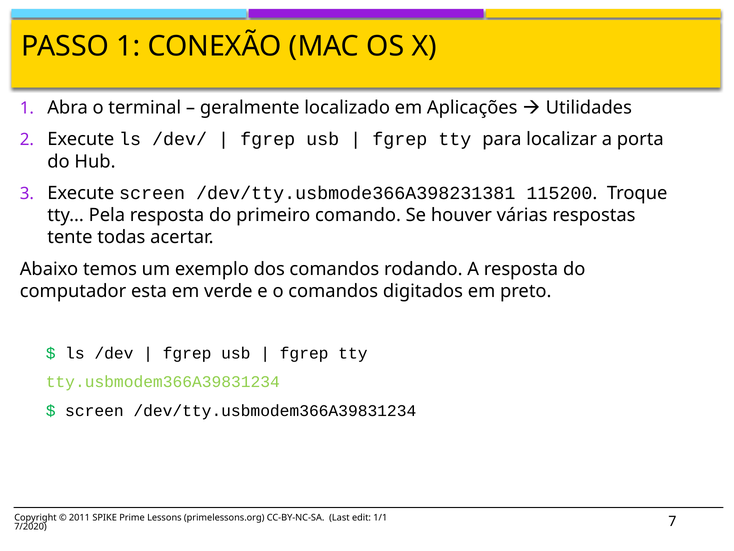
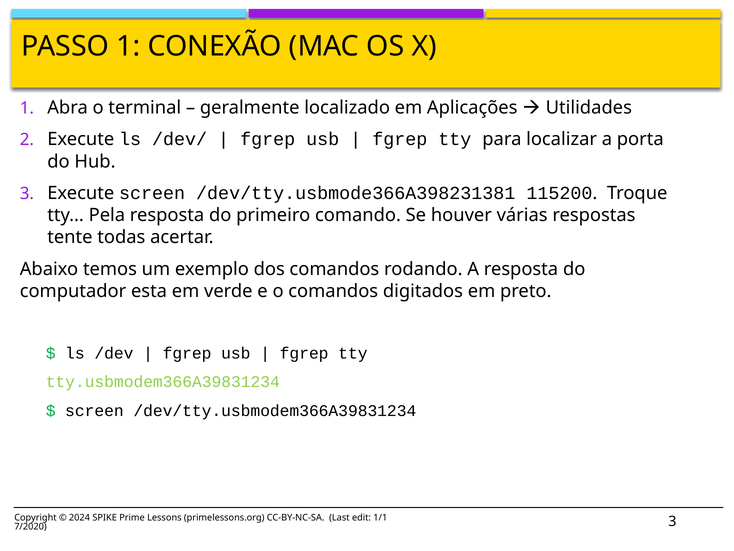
2011: 2011 -> 2024
7 at (672, 521): 7 -> 3
